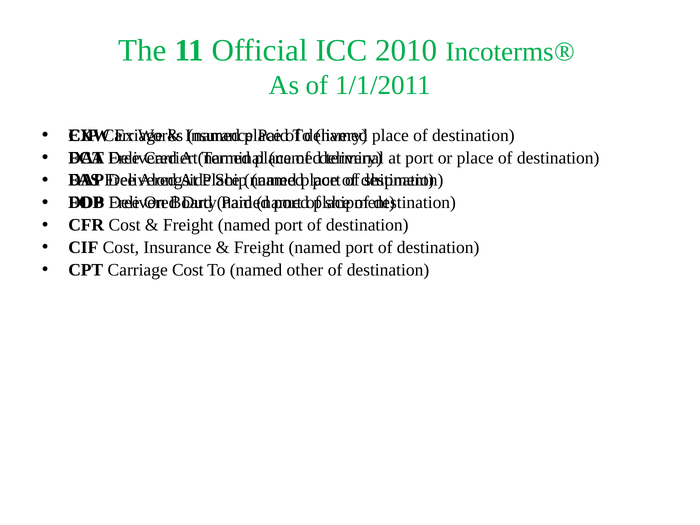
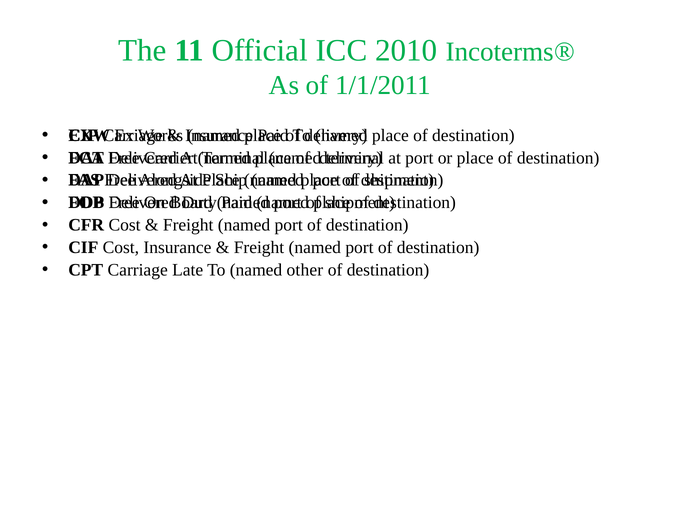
Carriage Cost: Cost -> Late
